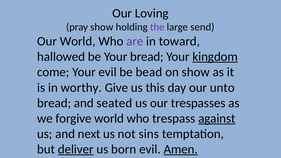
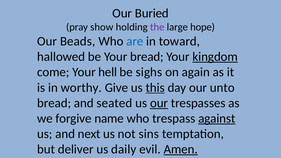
Loving: Loving -> Buried
send: send -> hope
Our World: World -> Beads
are colour: purple -> blue
Your evil: evil -> hell
bead: bead -> sighs
on show: show -> again
this underline: none -> present
our at (159, 103) underline: none -> present
forgive world: world -> name
deliver underline: present -> none
born: born -> daily
